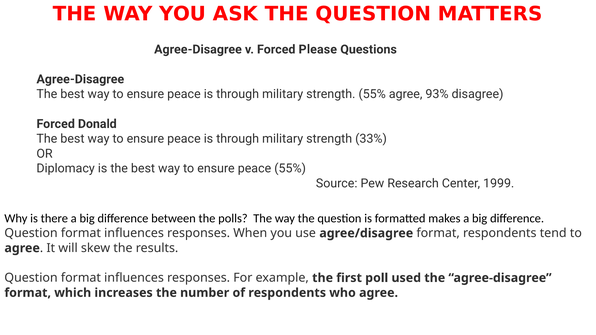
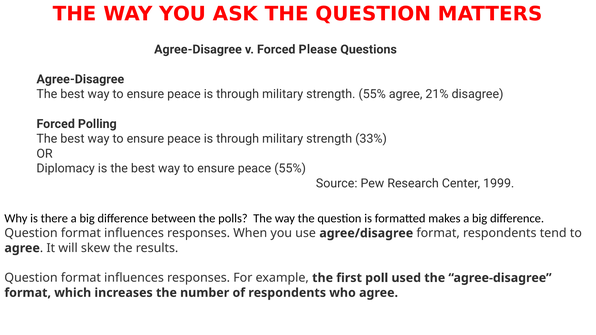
93%: 93% -> 21%
Donald: Donald -> Polling
